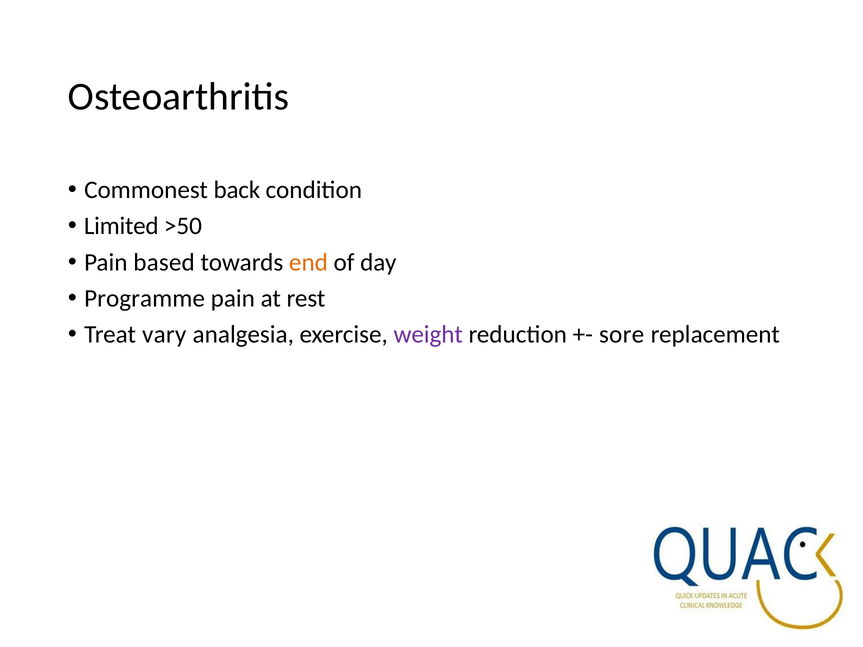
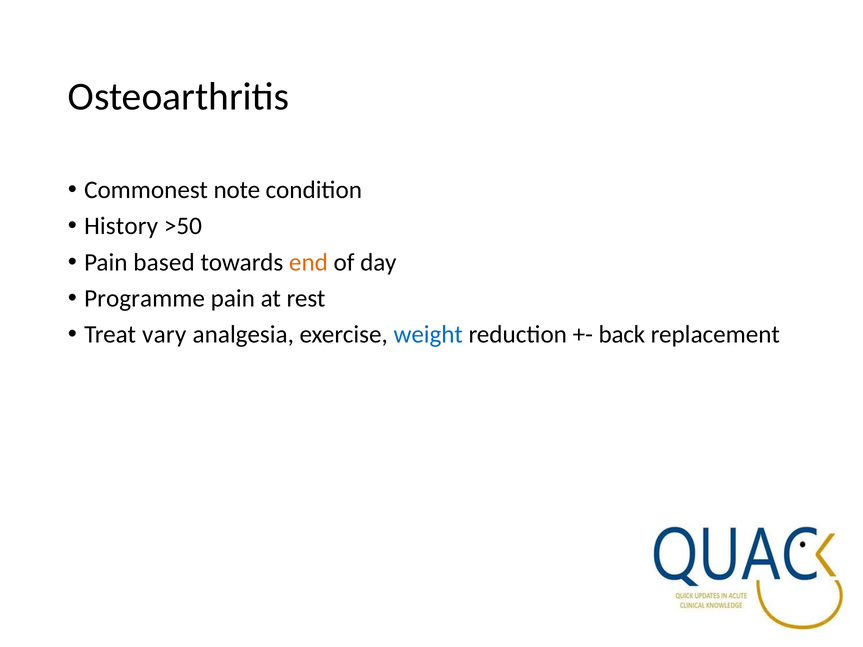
back: back -> note
Limited: Limited -> History
weight colour: purple -> blue
sore: sore -> back
